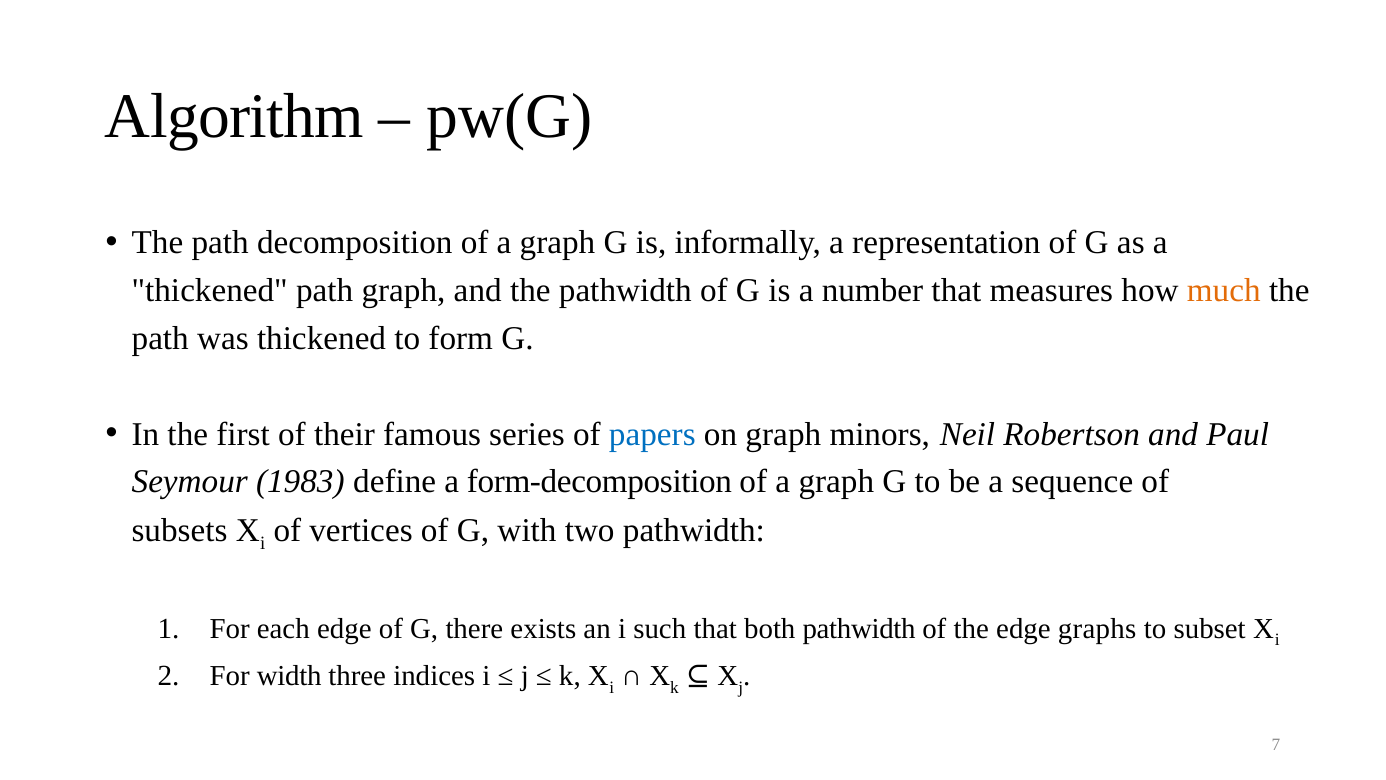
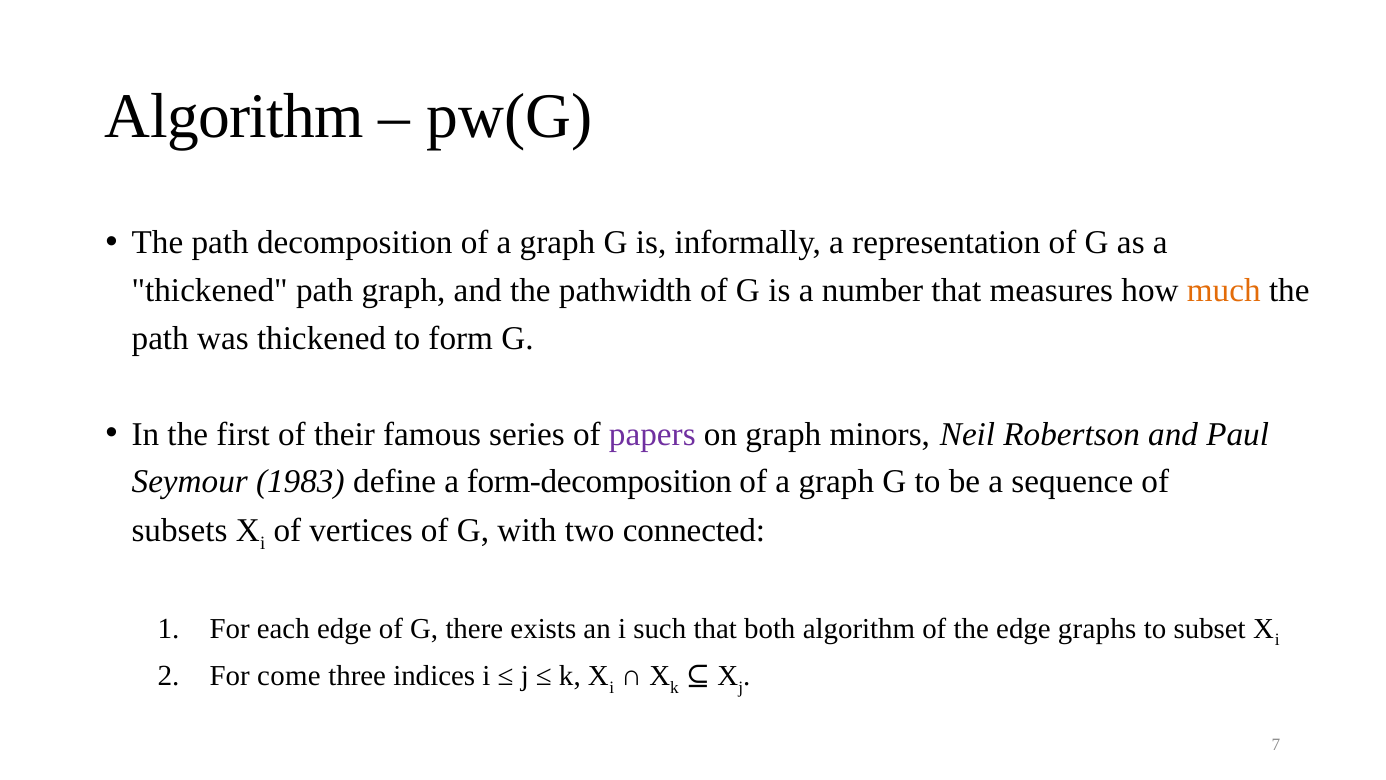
papers colour: blue -> purple
two pathwidth: pathwidth -> connected
both pathwidth: pathwidth -> algorithm
width: width -> come
